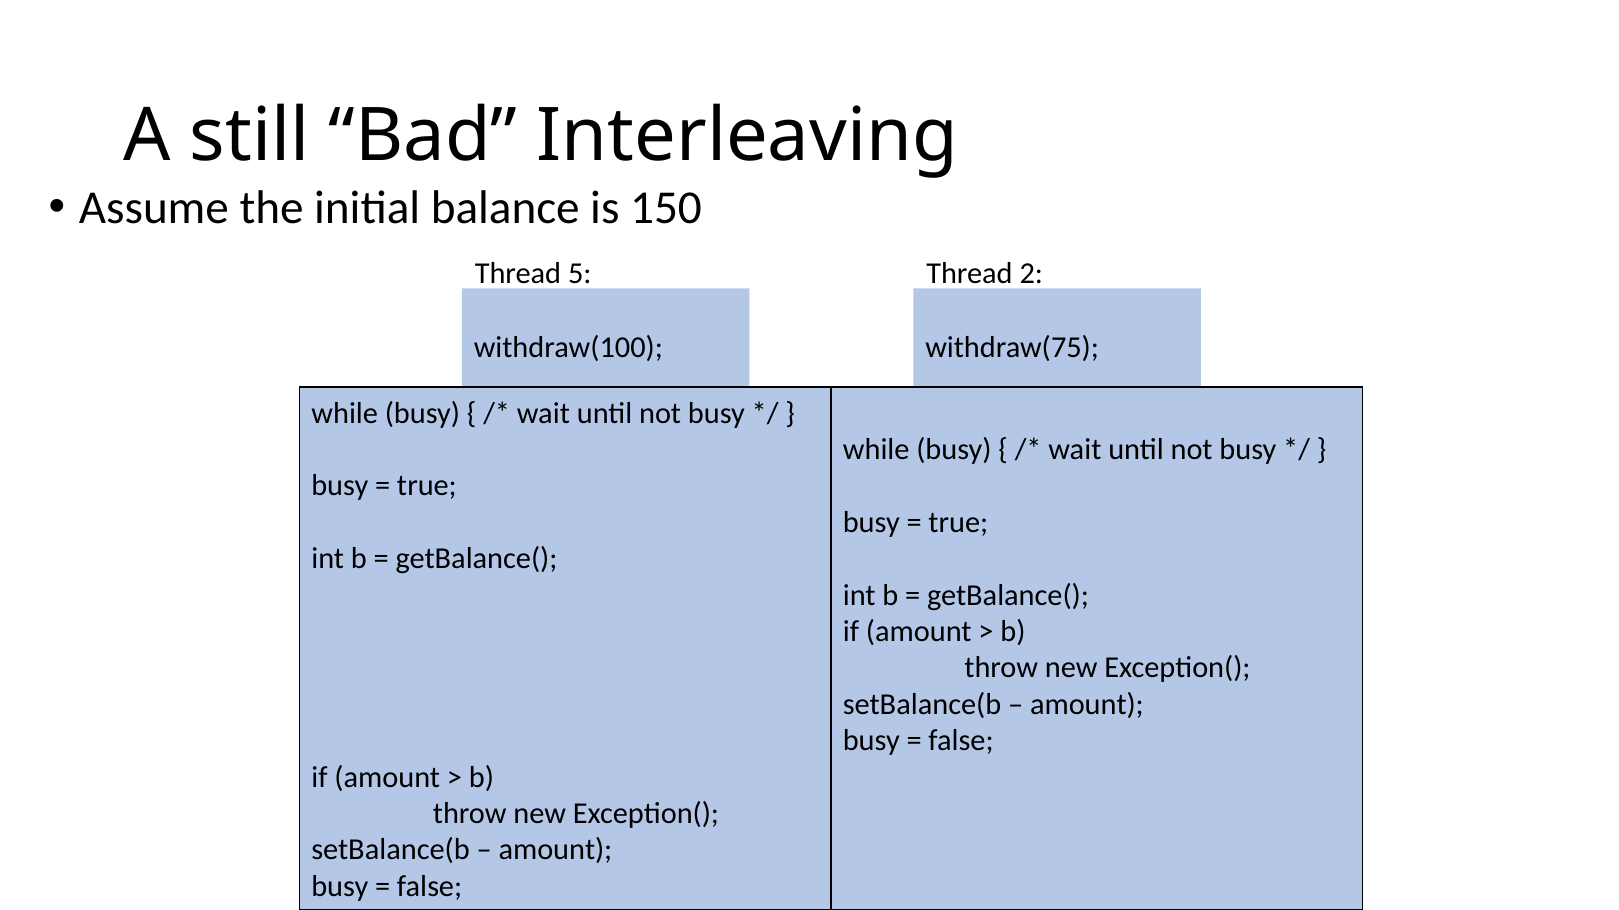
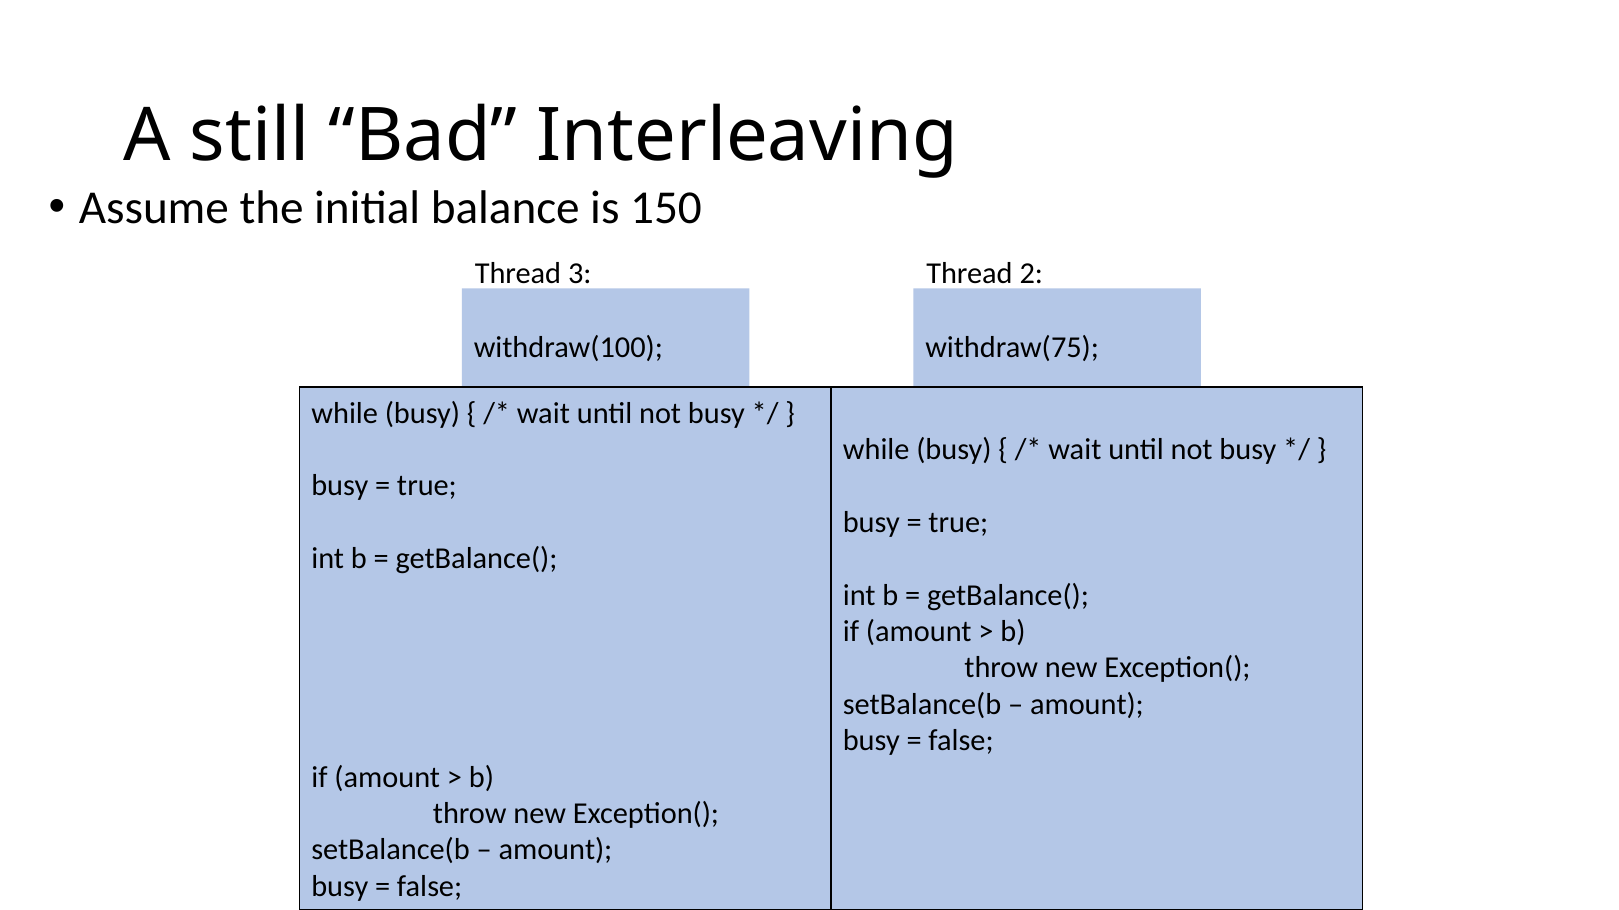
5: 5 -> 3
